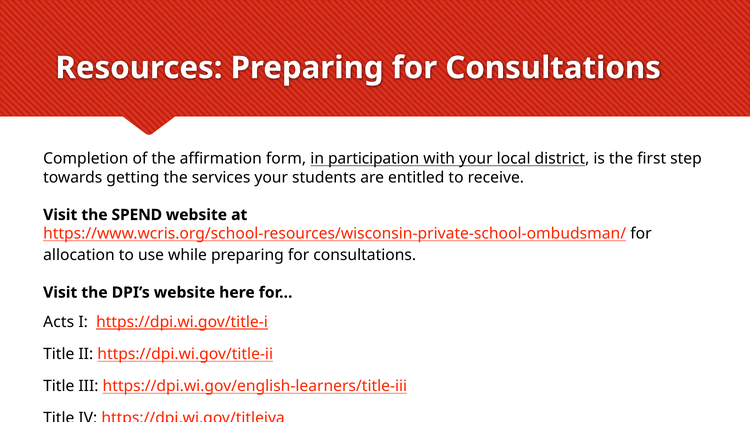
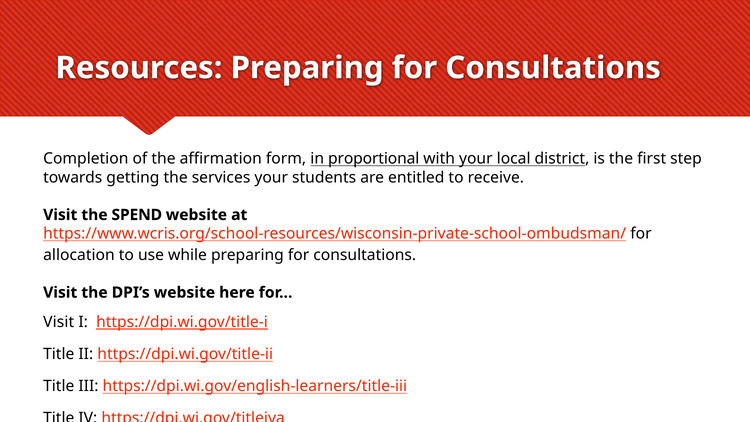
participation: participation -> proportional
Acts at (59, 322): Acts -> Visit
